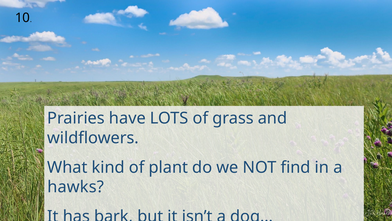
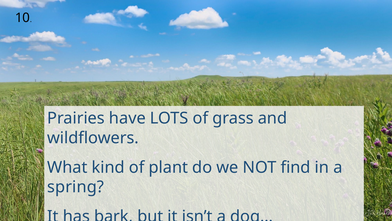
hawks: hawks -> spring
